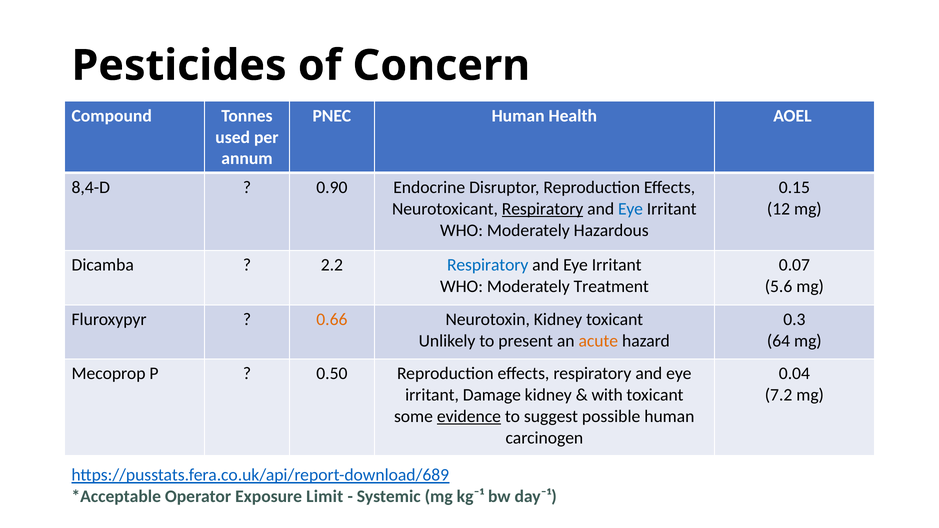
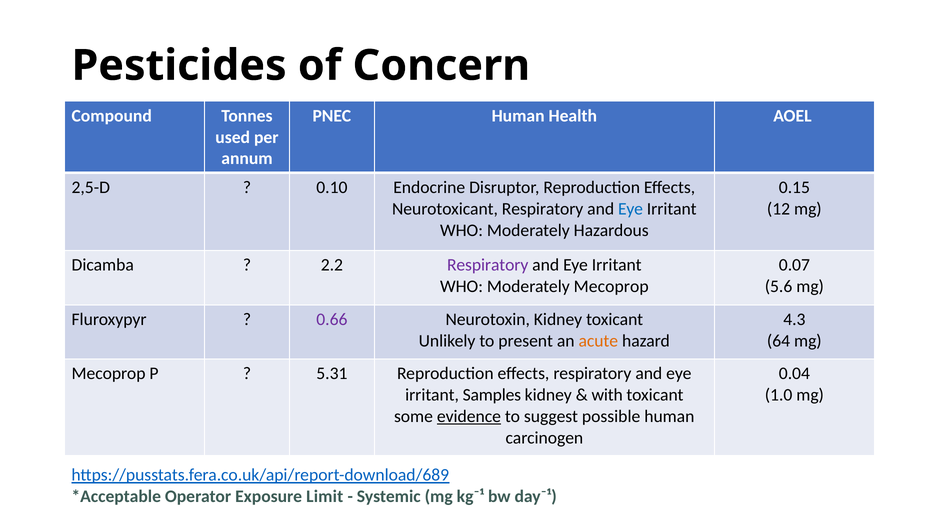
8,4-D: 8,4-D -> 2,5-D
0.90: 0.90 -> 0.10
Respiratory at (543, 209) underline: present -> none
Respiratory at (488, 265) colour: blue -> purple
Moderately Treatment: Treatment -> Mecoprop
0.66 colour: orange -> purple
0.3: 0.3 -> 4.3
0.50: 0.50 -> 5.31
Damage: Damage -> Samples
7.2: 7.2 -> 1.0
